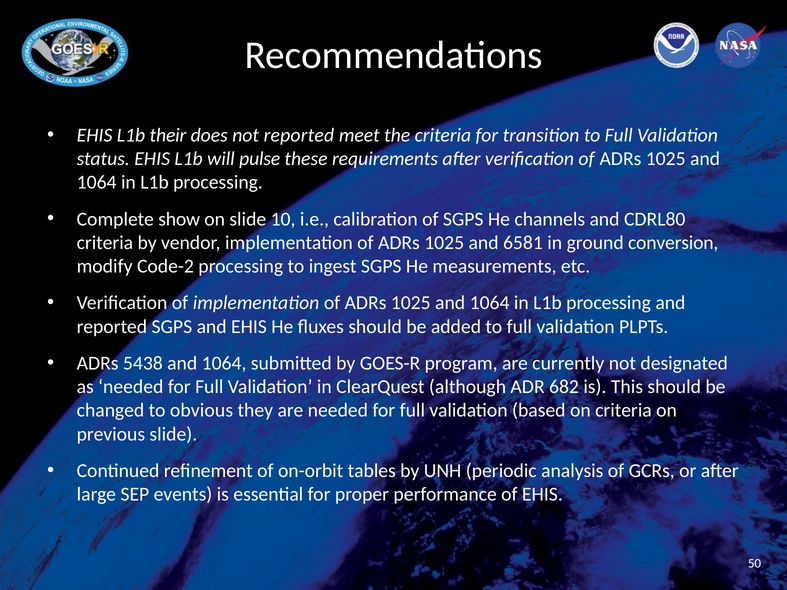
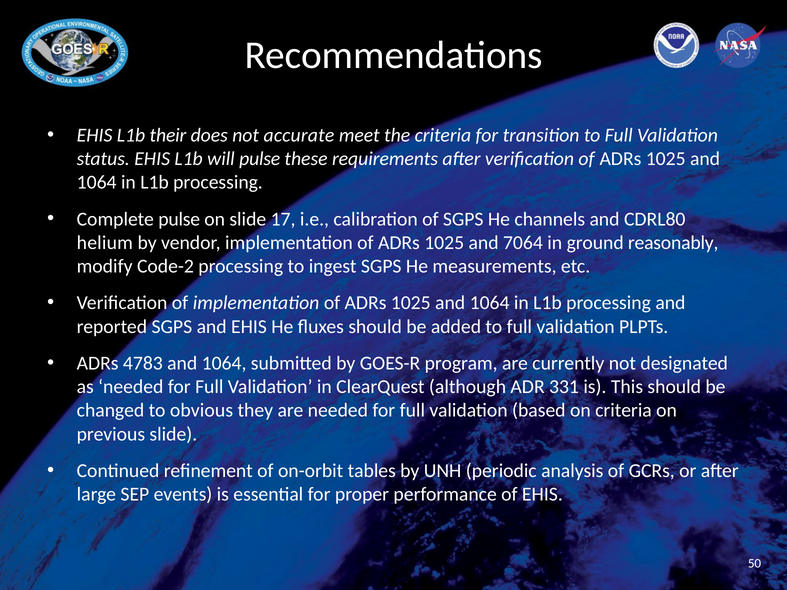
not reported: reported -> accurate
Complete show: show -> pulse
10: 10 -> 17
criteria at (105, 243): criteria -> helium
6581: 6581 -> 7064
conversion: conversion -> reasonably
5438: 5438 -> 4783
682: 682 -> 331
